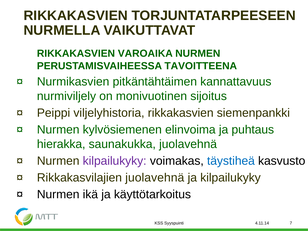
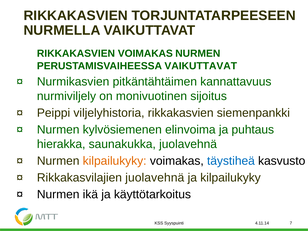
RIKKAKASVIEN VAROAIKA: VAROAIKA -> VOIMAKAS
PERUSTAMISVAIHEESSA TAVOITTEENA: TAVOITTEENA -> VAIKUTTAVAT
kilpailukyky at (115, 161) colour: purple -> orange
